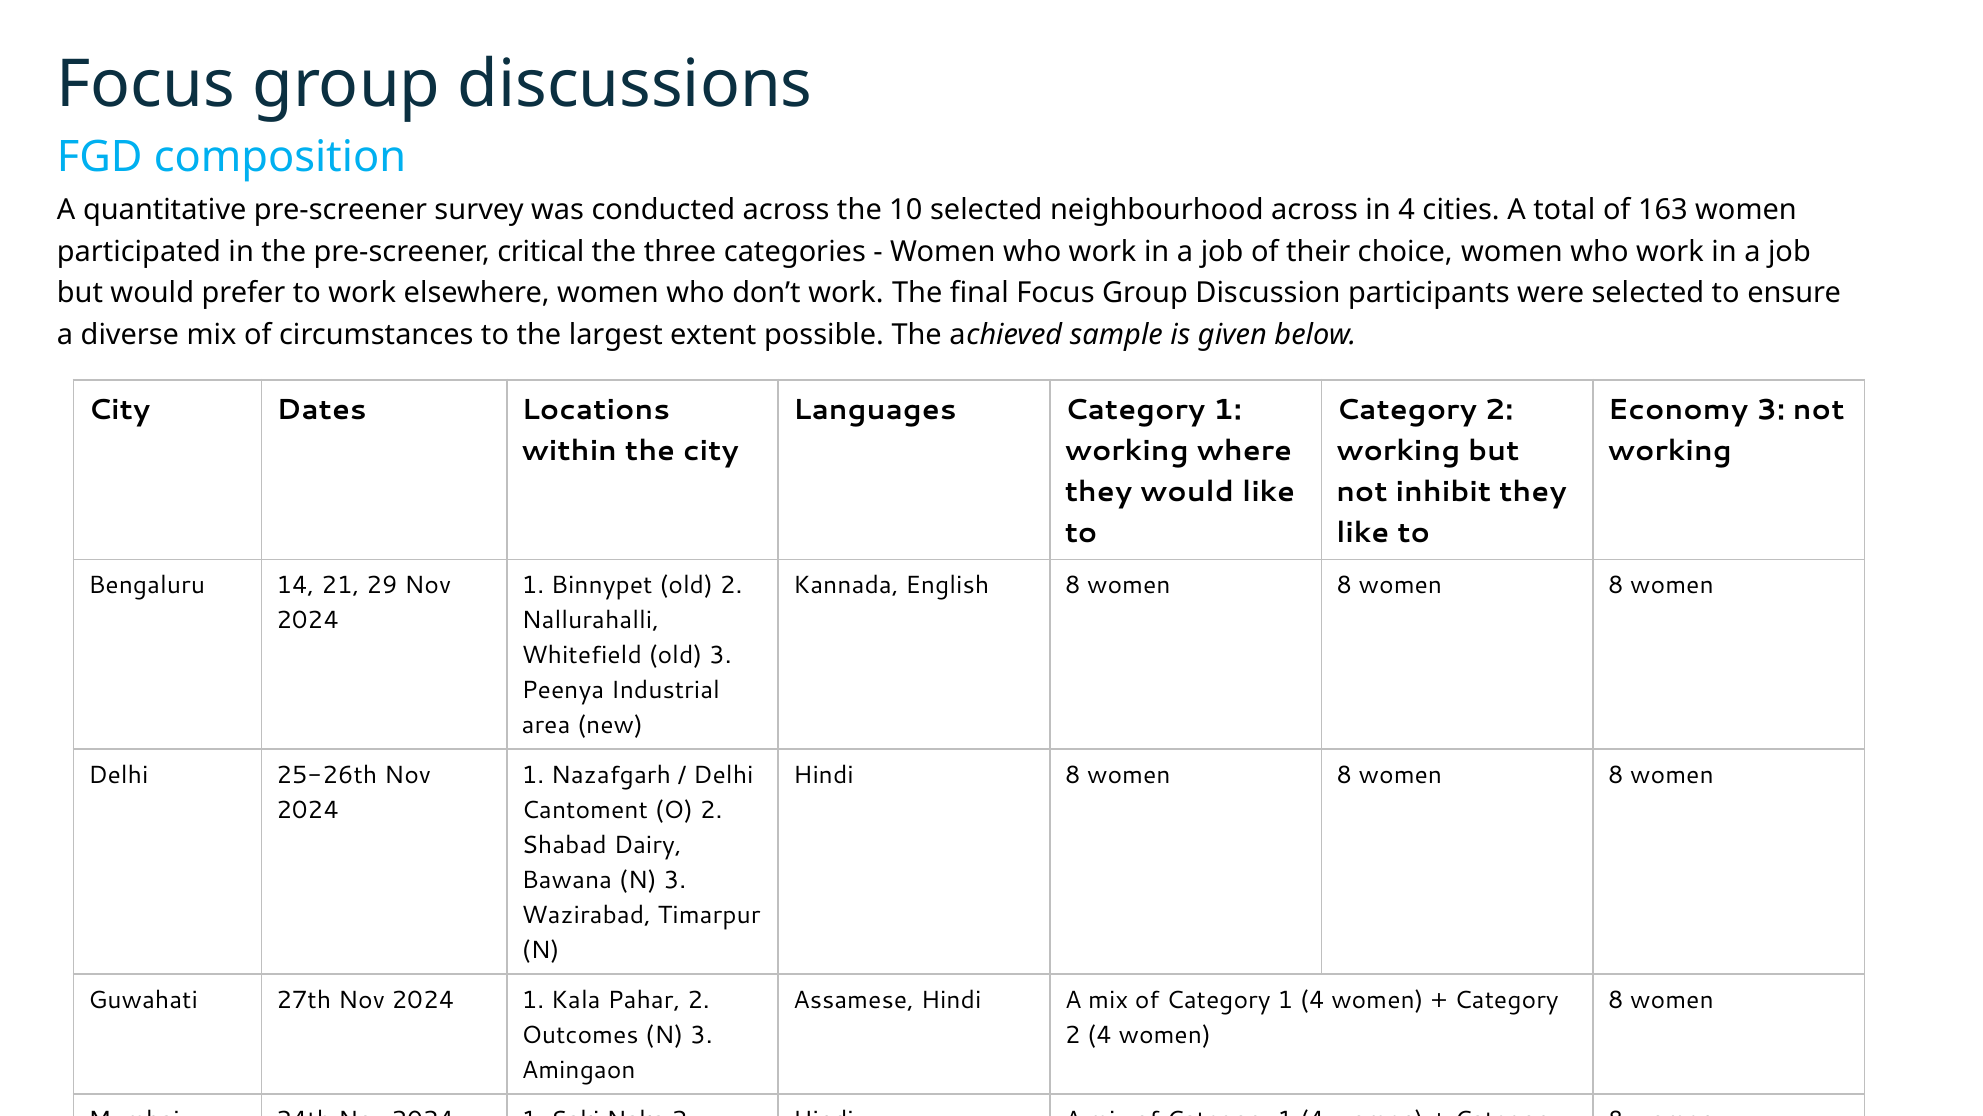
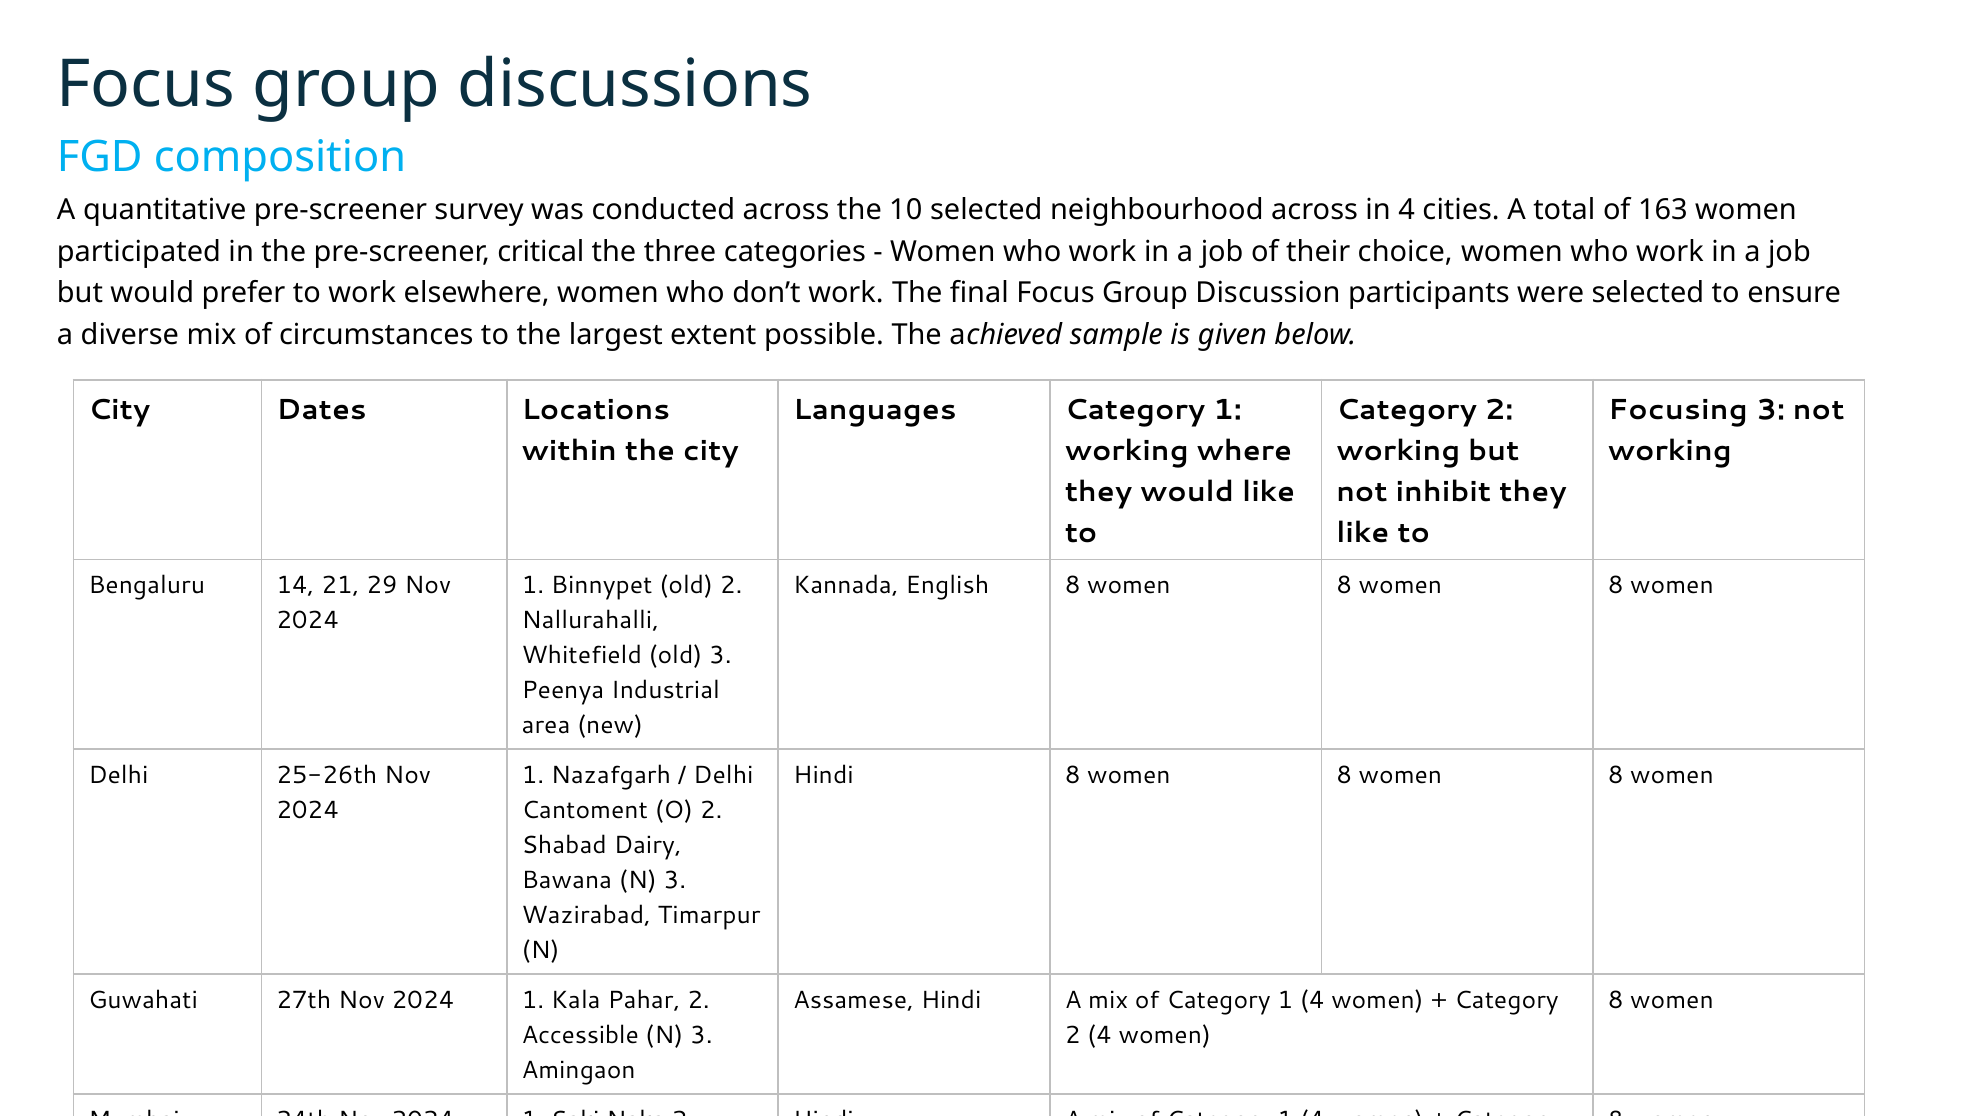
Economy: Economy -> Focusing
Outcomes: Outcomes -> Accessible
